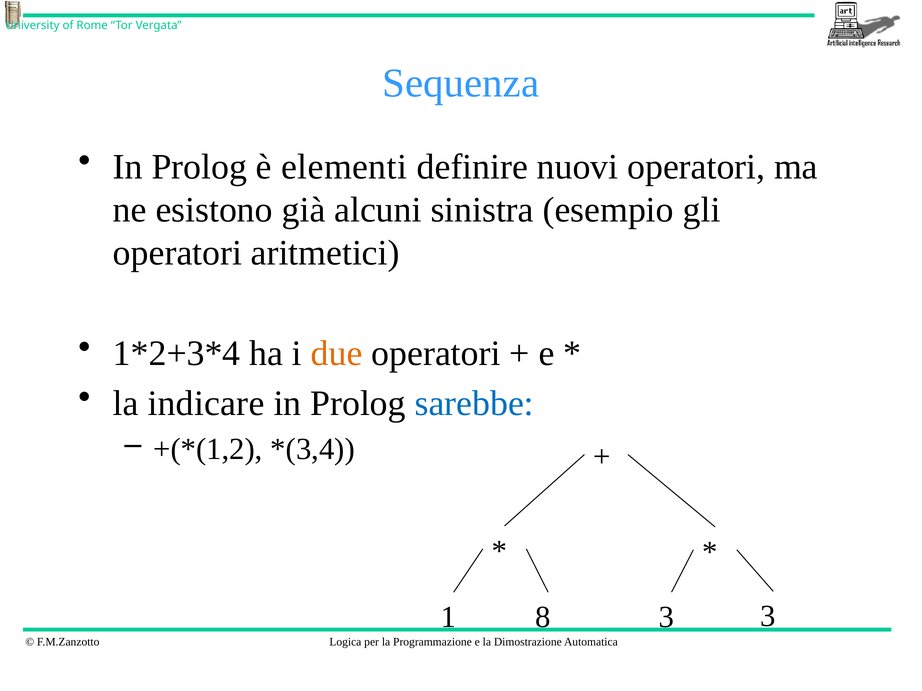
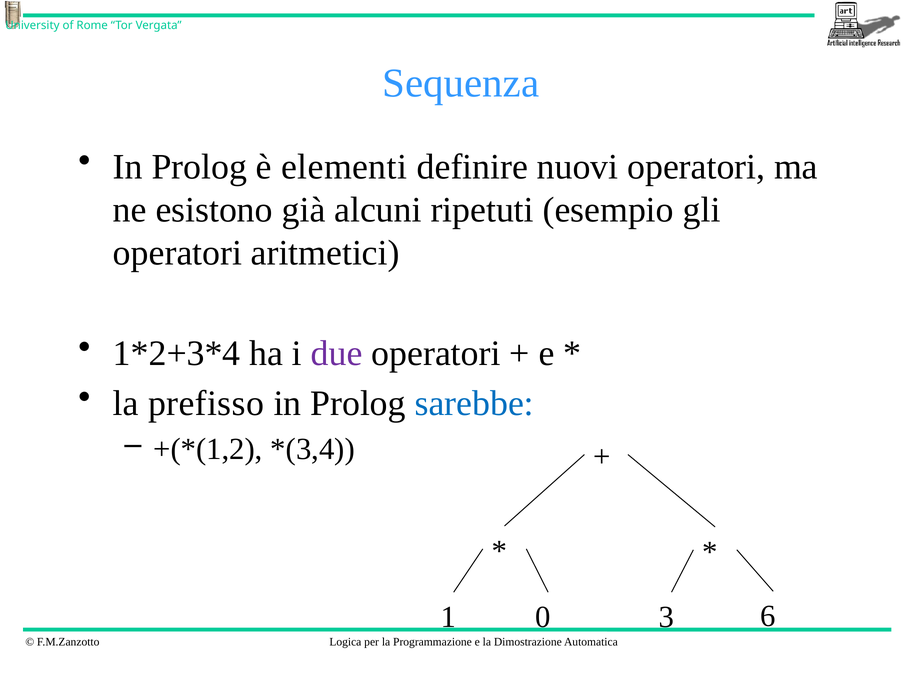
sinistra: sinistra -> ripetuti
due colour: orange -> purple
indicare: indicare -> prefisso
8: 8 -> 0
3 3: 3 -> 6
